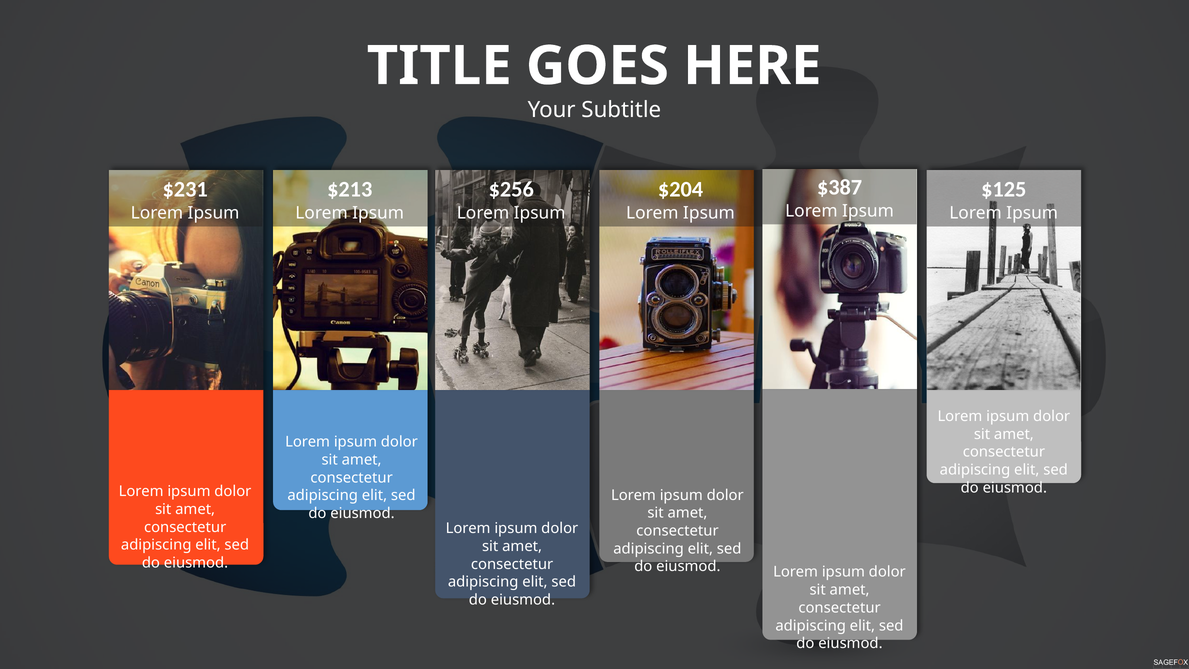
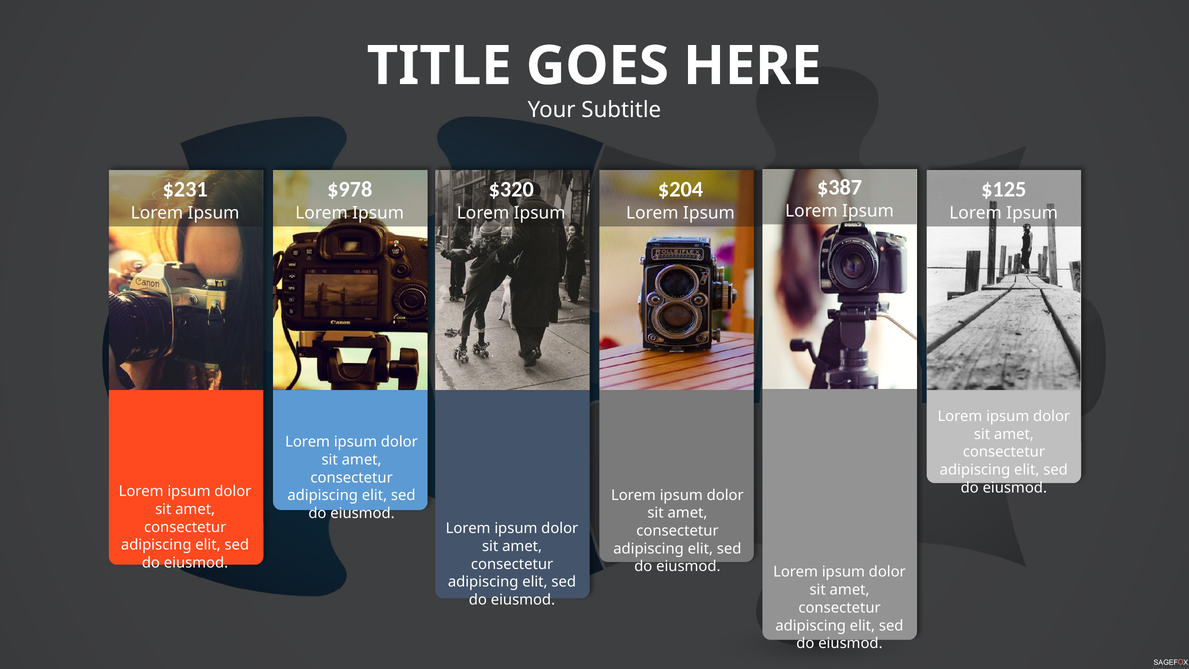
$213: $213 -> $978
$256: $256 -> $320
